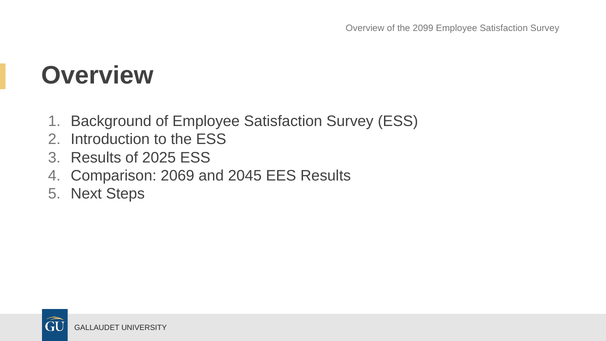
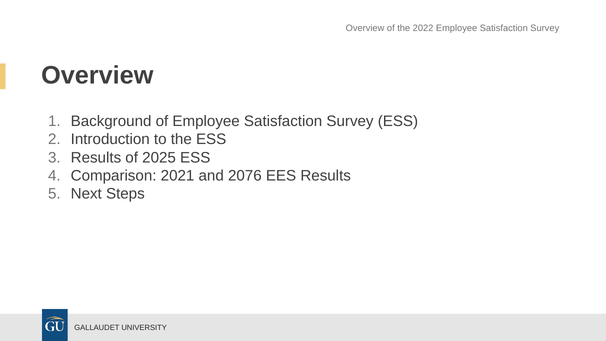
2099: 2099 -> 2022
2069: 2069 -> 2021
2045: 2045 -> 2076
